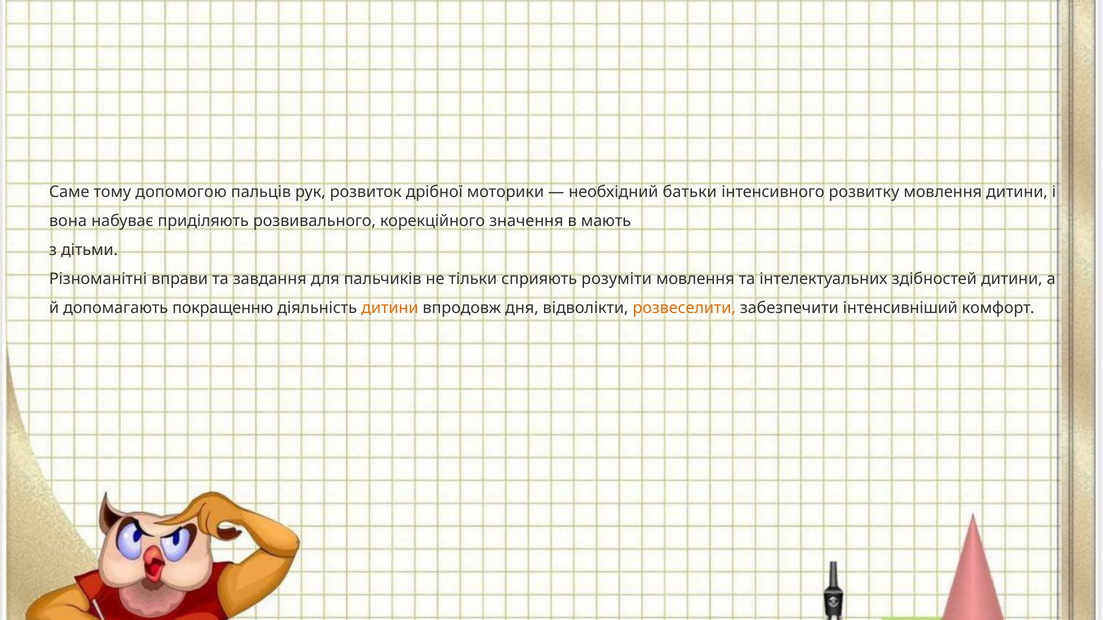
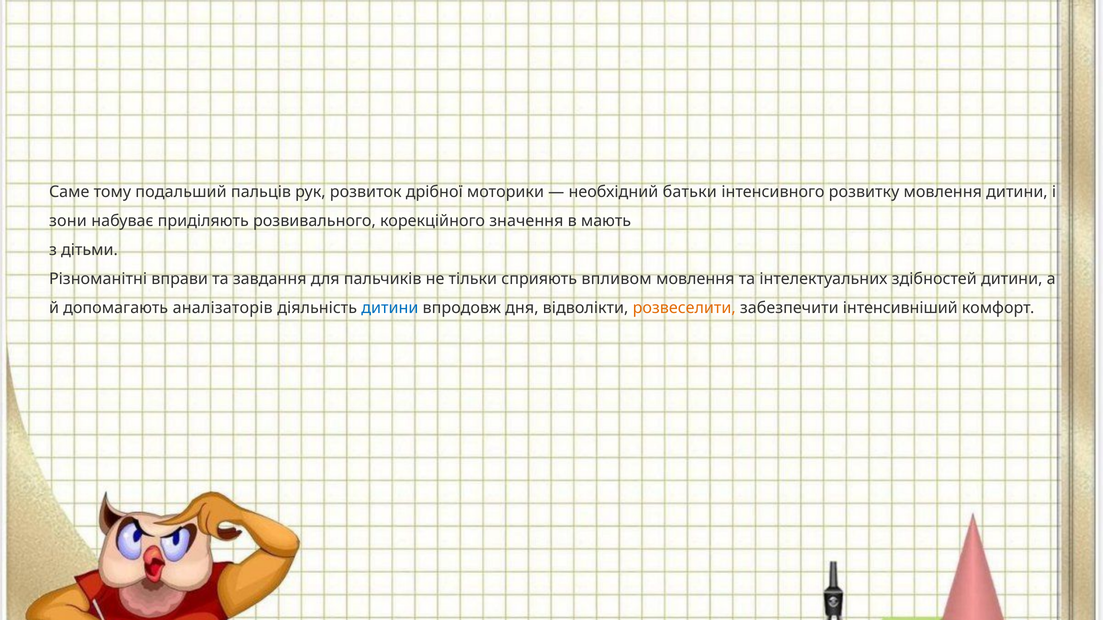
допомогою: допомогою -> подальший
вона: вона -> зони
розуміти: розуміти -> впливом
покращенню: покращенню -> аналізаторів
дитини at (390, 308) colour: orange -> blue
